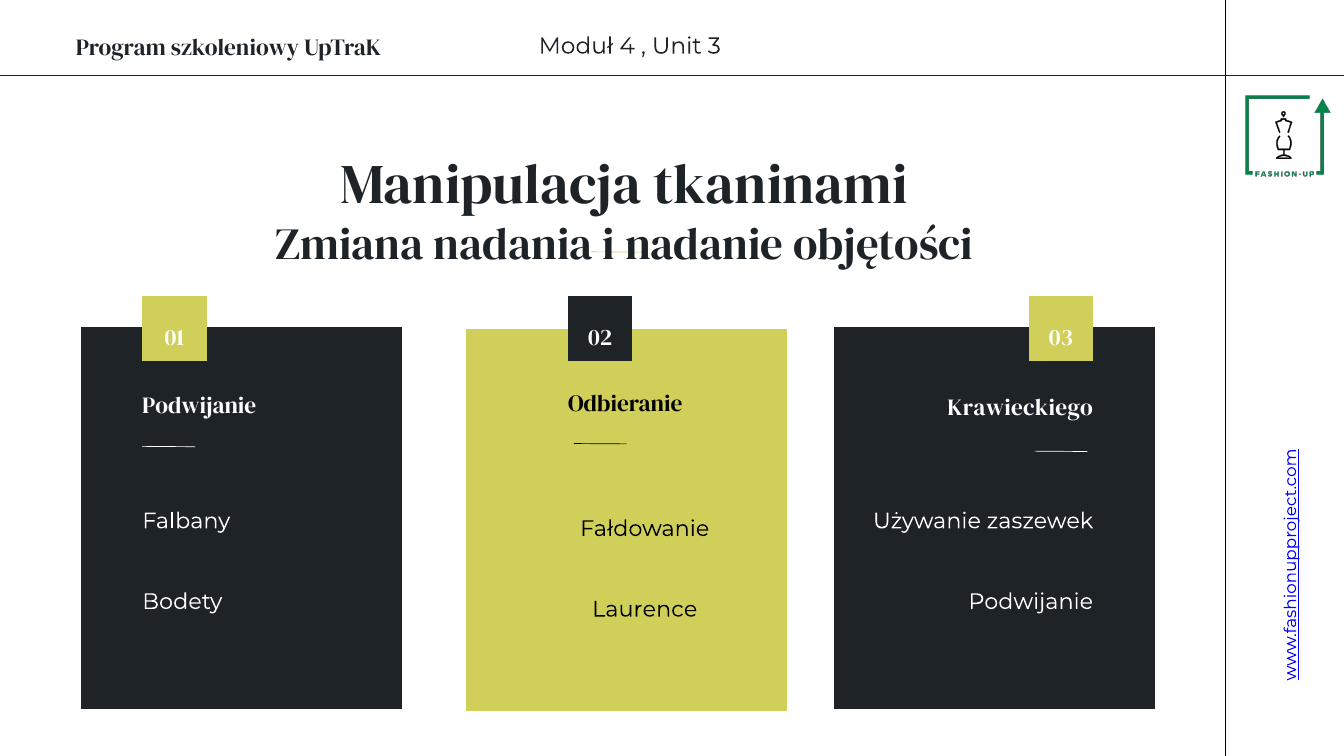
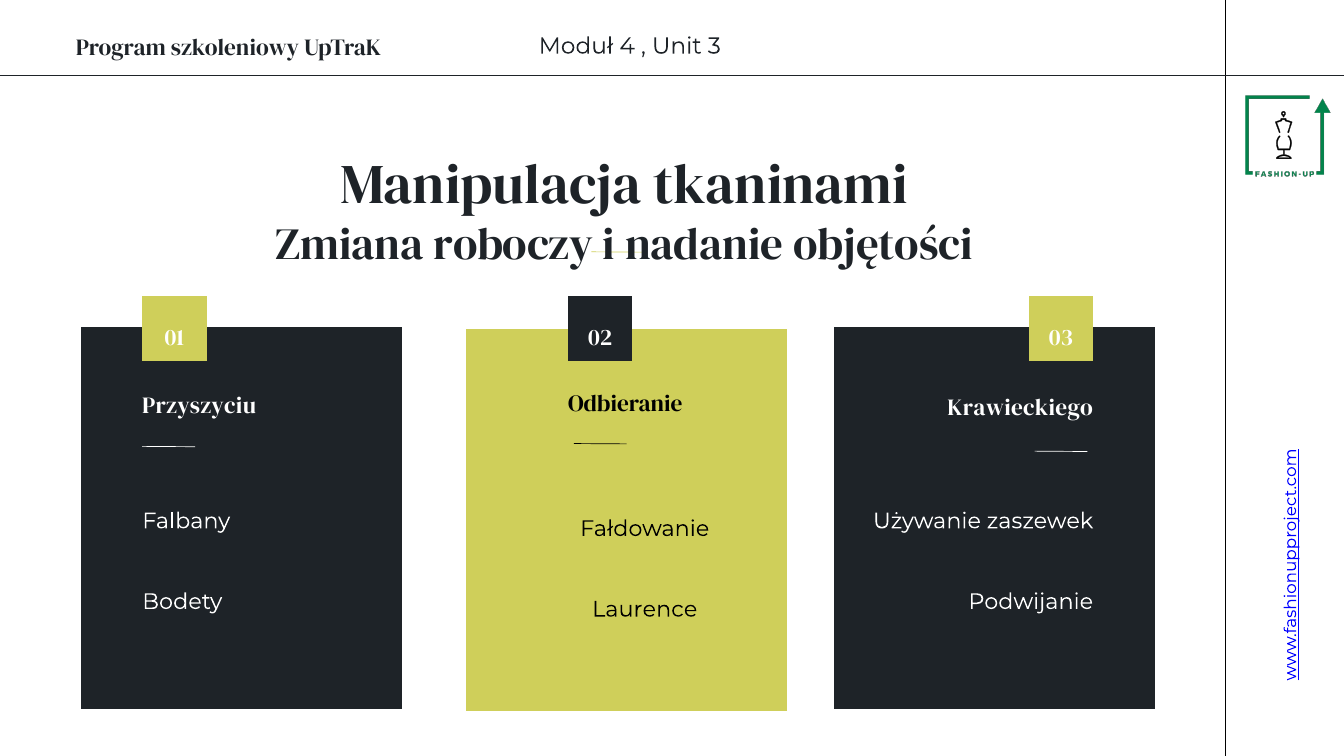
nadania: nadania -> roboczy
Podwijanie at (199, 405): Podwijanie -> Przyszyciu
